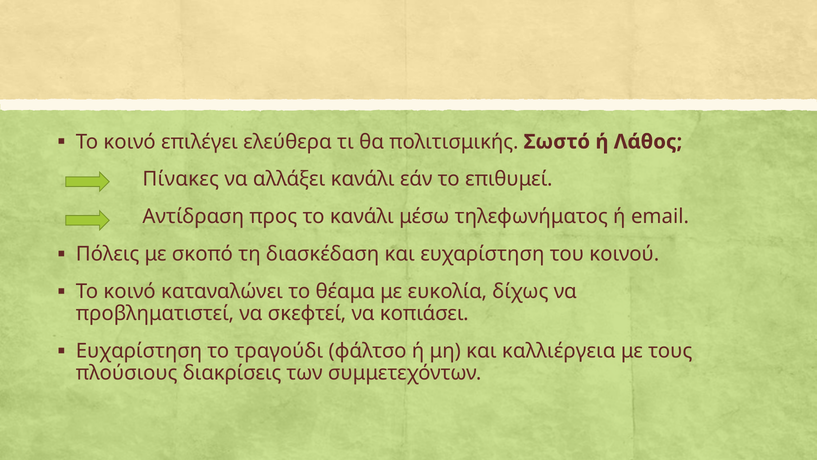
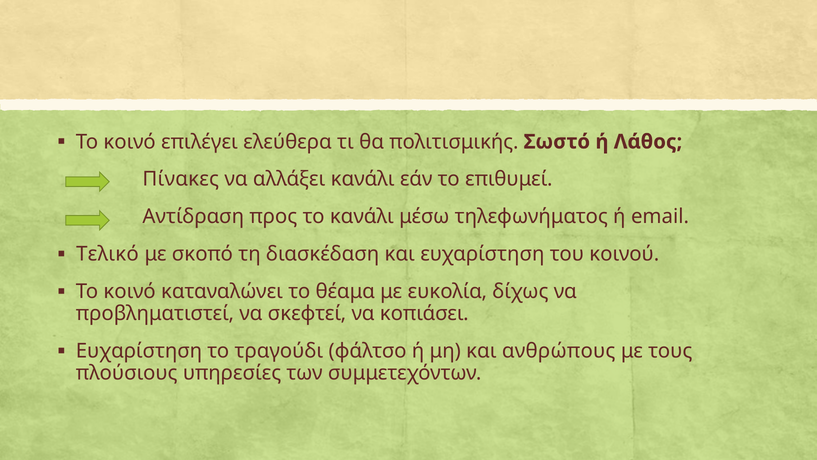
Πόλεις: Πόλεις -> Τελικό
καλλιέργεια: καλλιέργεια -> ανθρώπους
διακρίσεις: διακρίσεις -> υπηρεσίες
